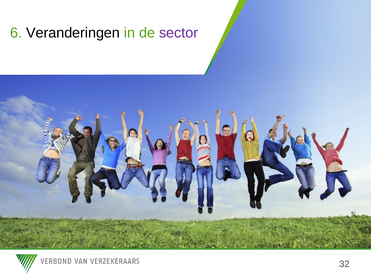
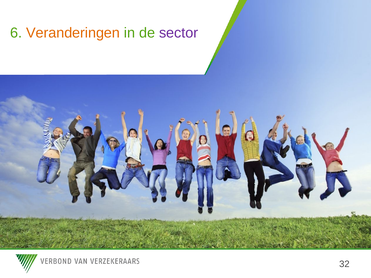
Veranderingen colour: black -> orange
